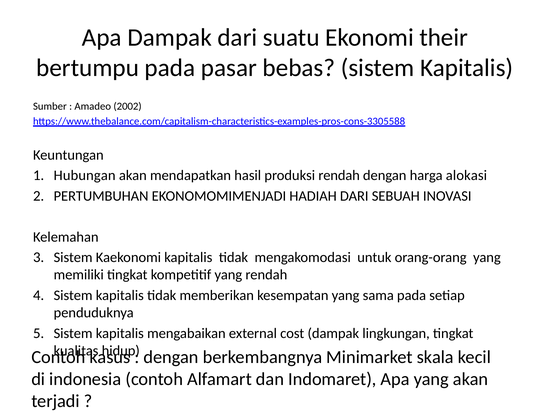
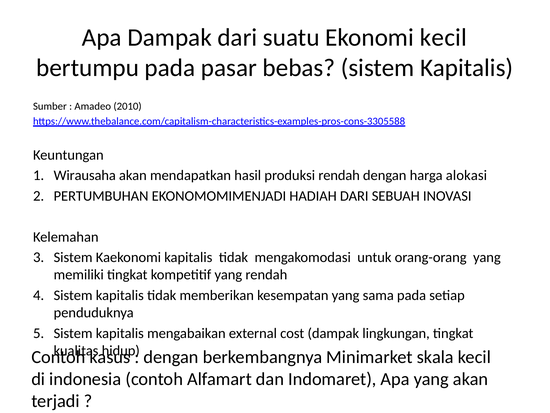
Ekonomi their: their -> kecil
2002: 2002 -> 2010
Hubungan: Hubungan -> Wirausaha
